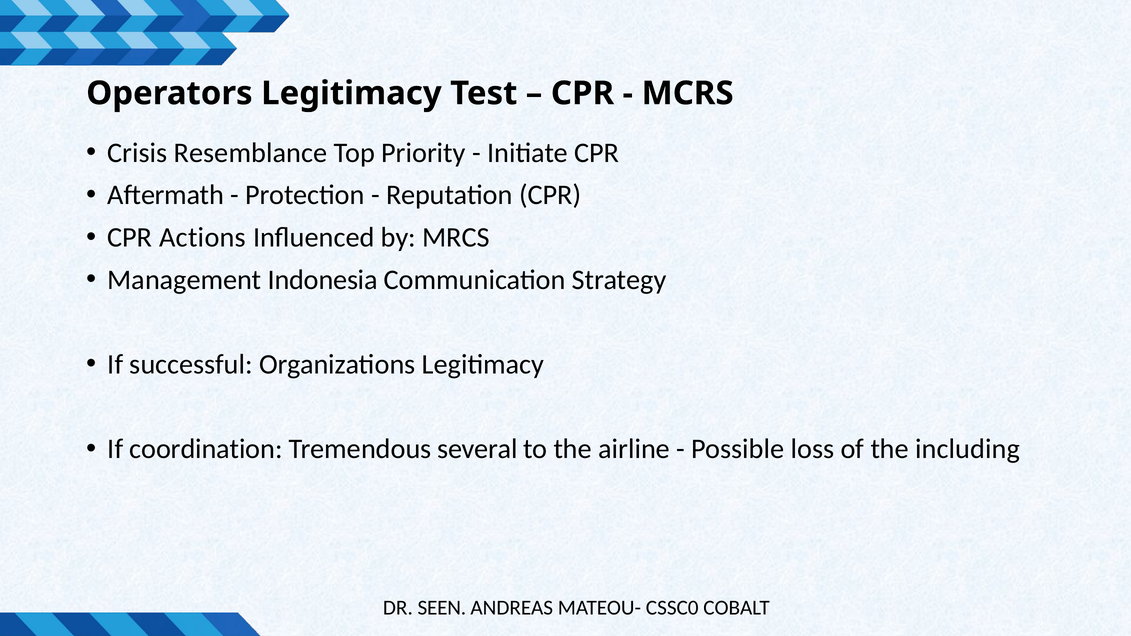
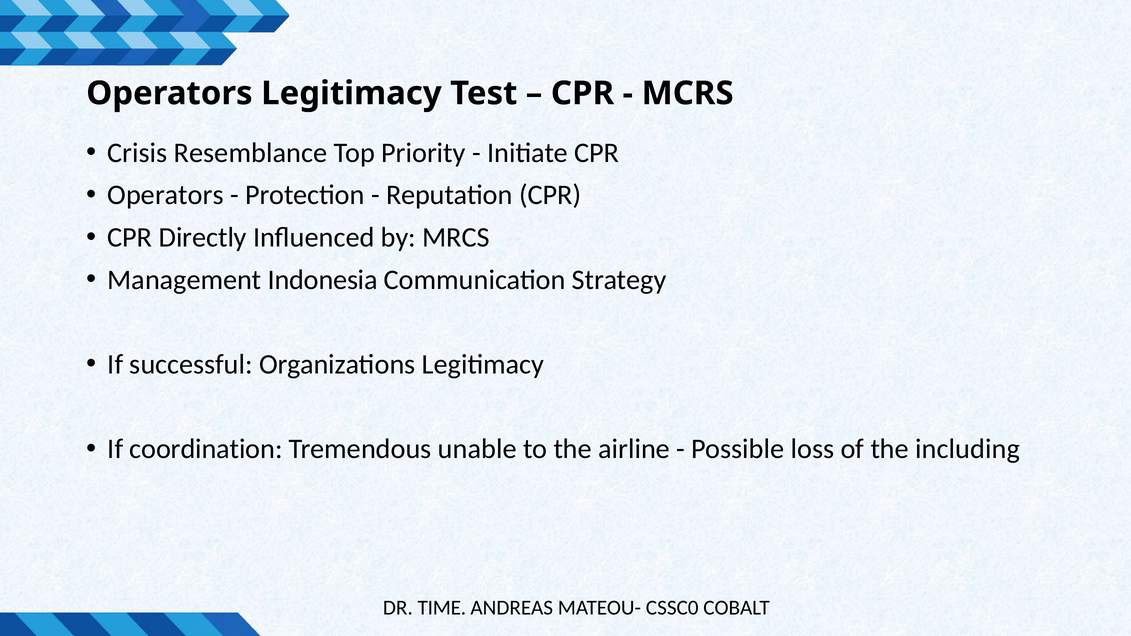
Aftermath at (166, 195): Aftermath -> Operators
Actions: Actions -> Directly
several: several -> unable
SEEN: SEEN -> TIME
